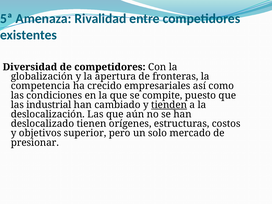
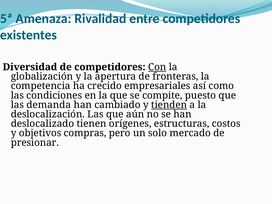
Con underline: none -> present
industrial: industrial -> demanda
superior: superior -> compras
